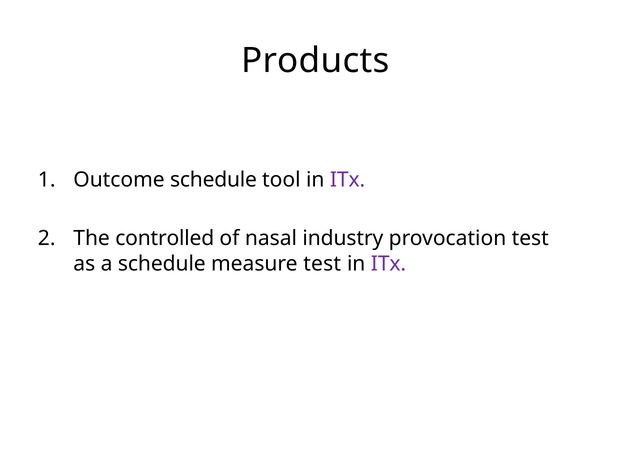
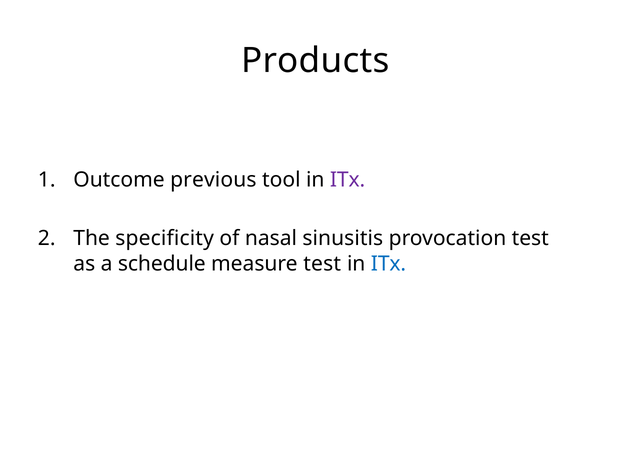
Outcome schedule: schedule -> previous
controlled: controlled -> specificity
industry: industry -> sinusitis
ITx at (389, 264) colour: purple -> blue
